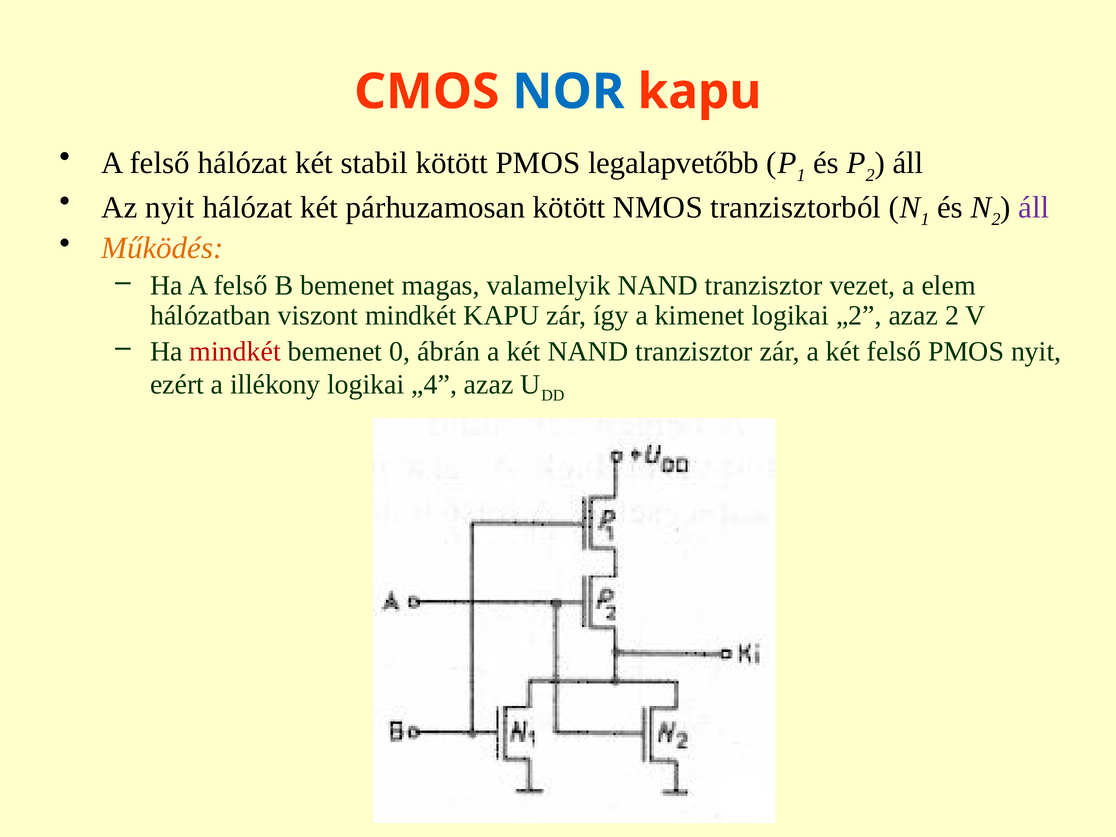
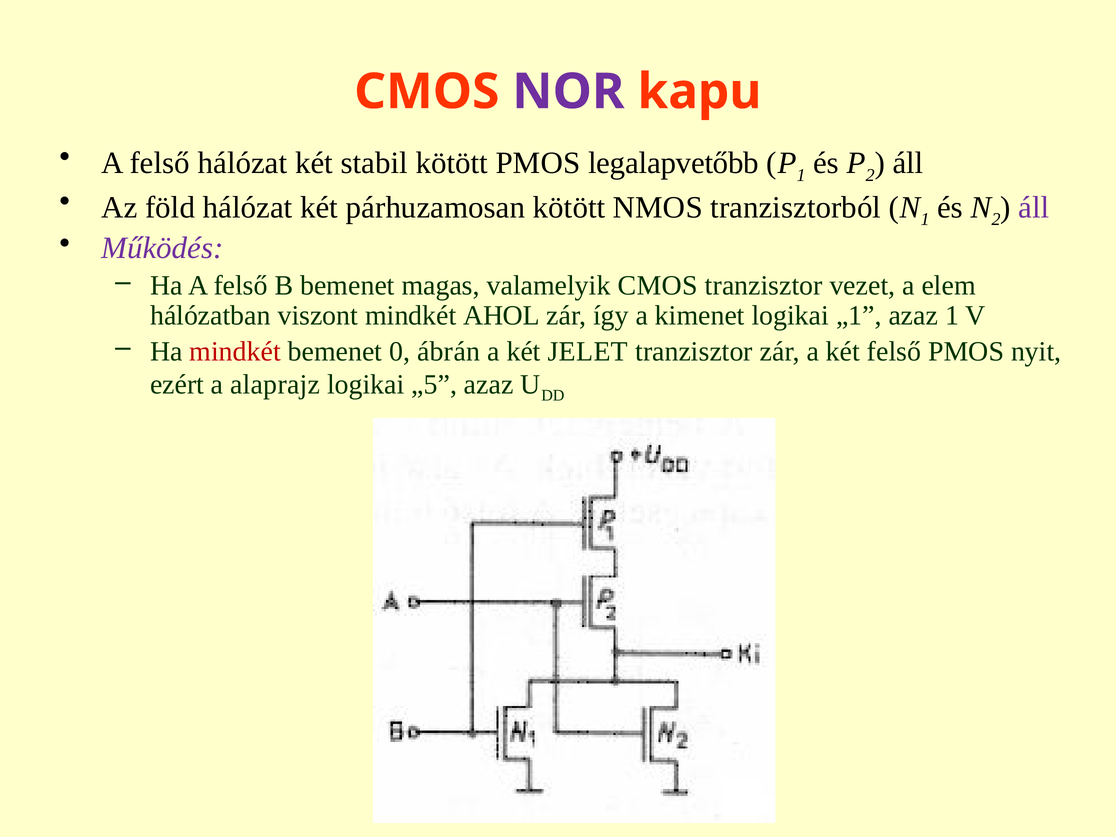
NOR colour: blue -> purple
Az nyit: nyit -> föld
Működés colour: orange -> purple
valamelyik NAND: NAND -> CMOS
mindkét KAPU: KAPU -> AHOL
„2: „2 -> „1
azaz 2: 2 -> 1
két NAND: NAND -> JELET
illékony: illékony -> alaprajz
„4: „4 -> „5
